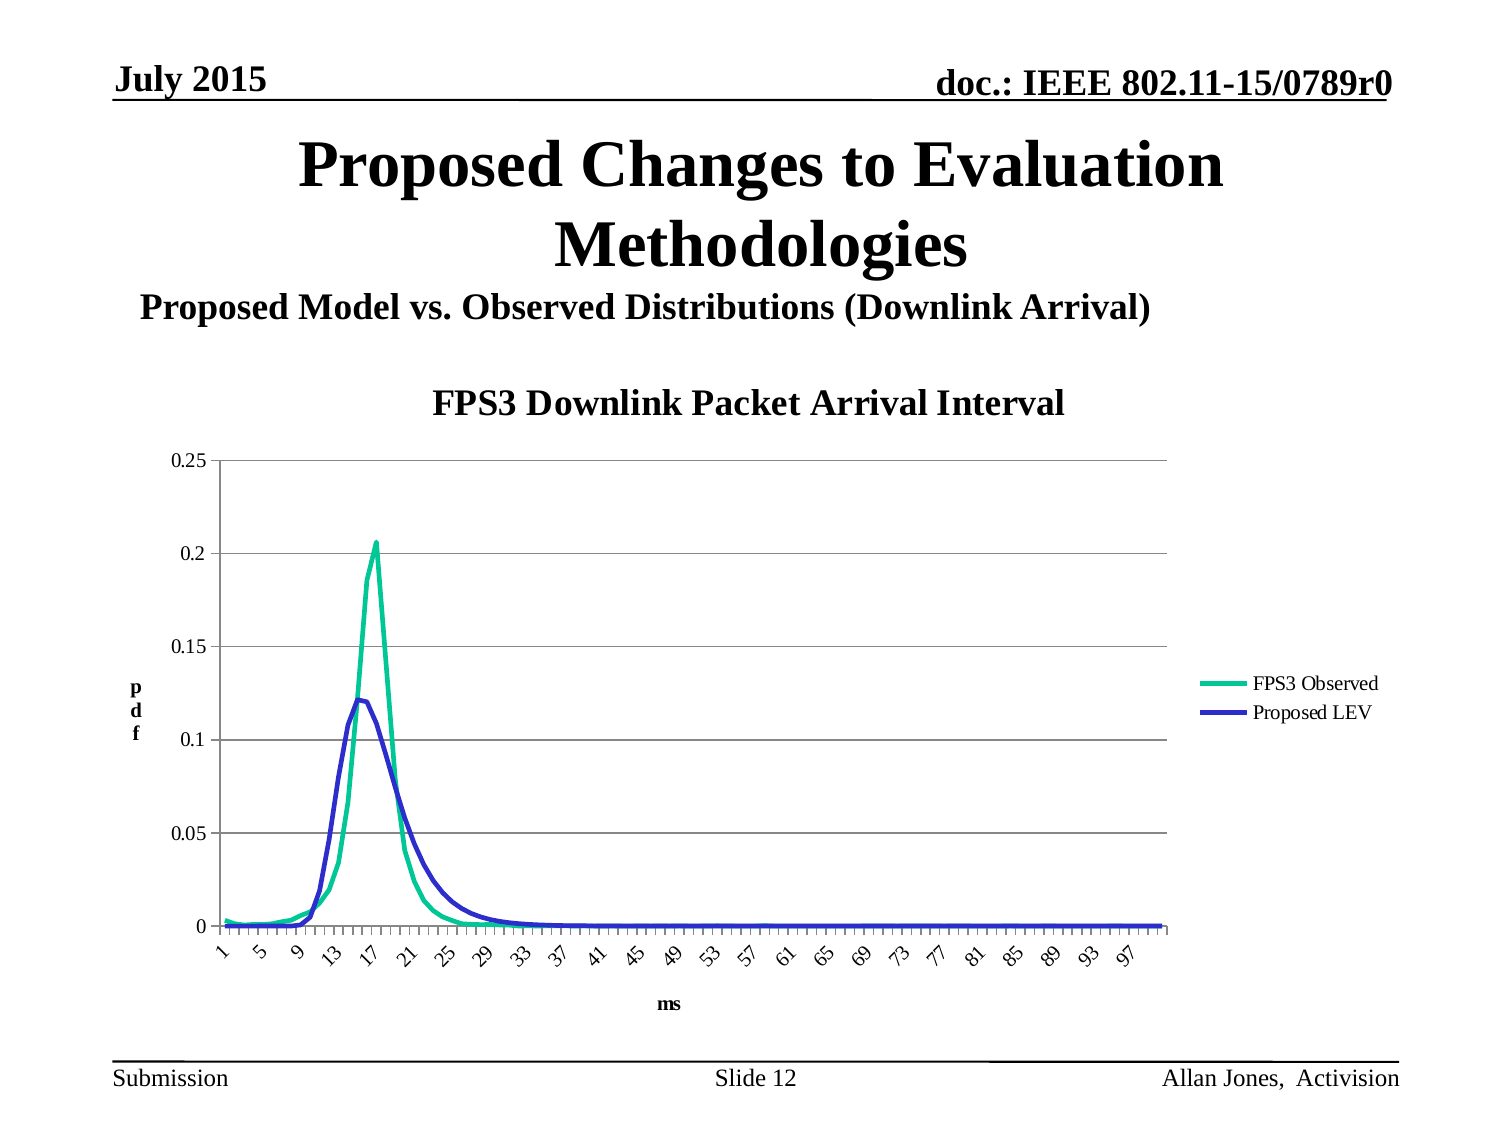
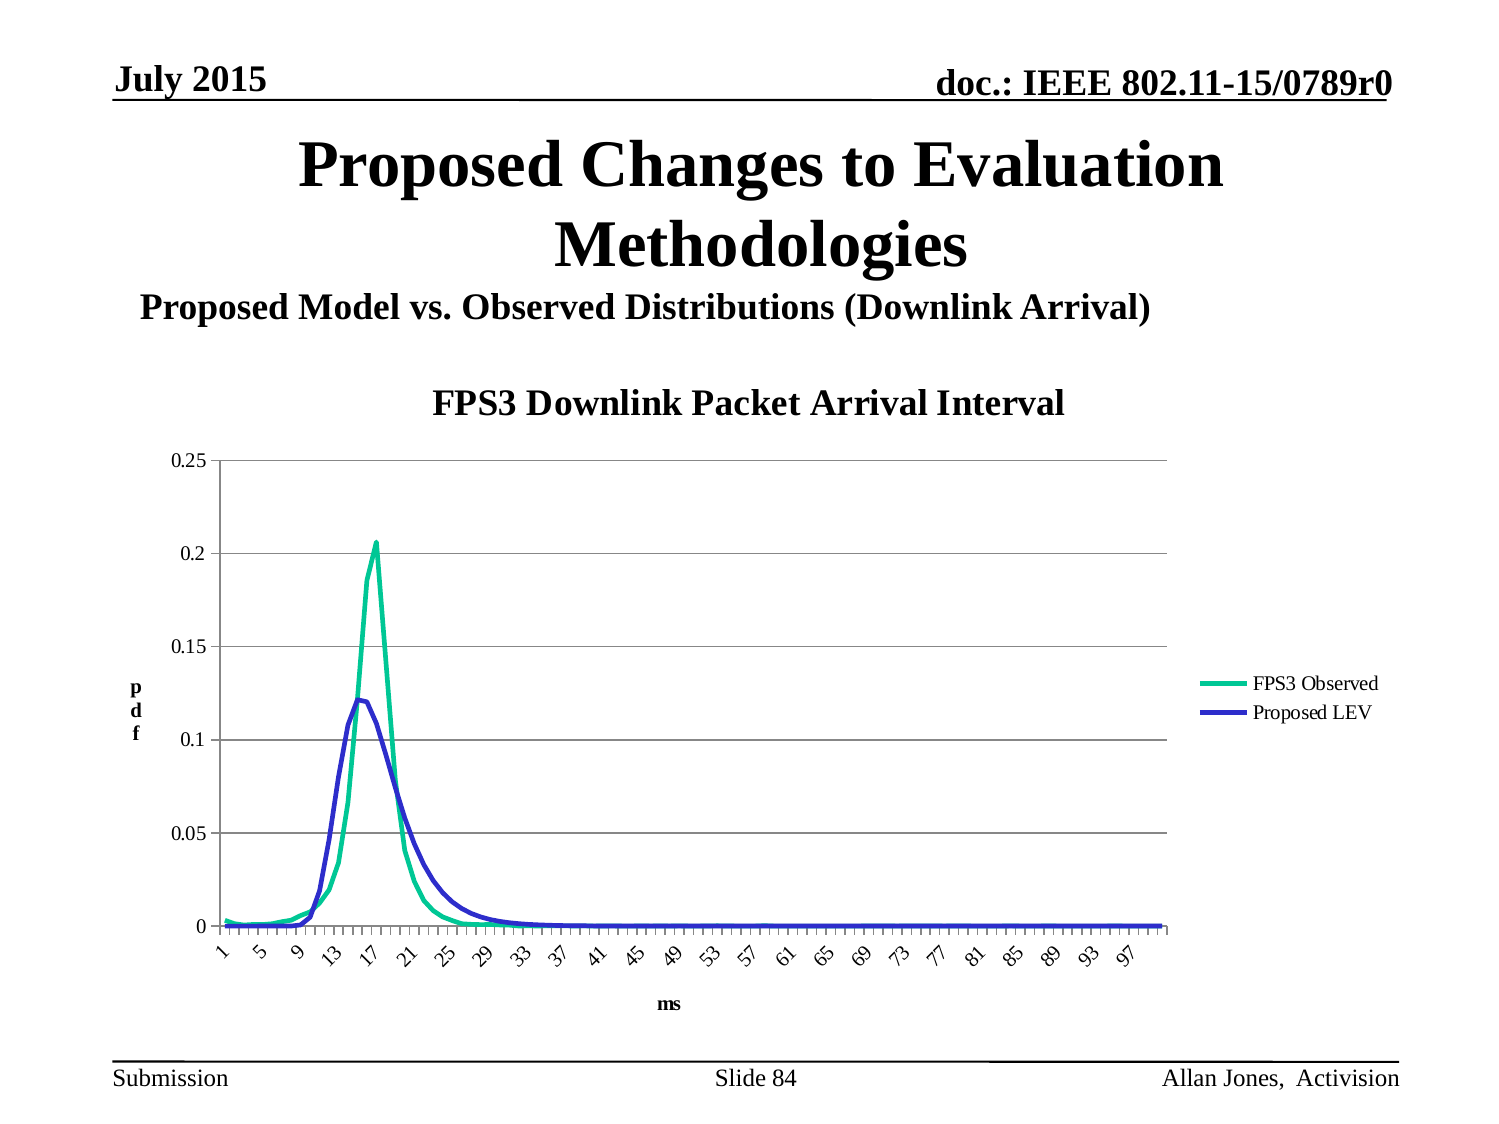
12: 12 -> 84
